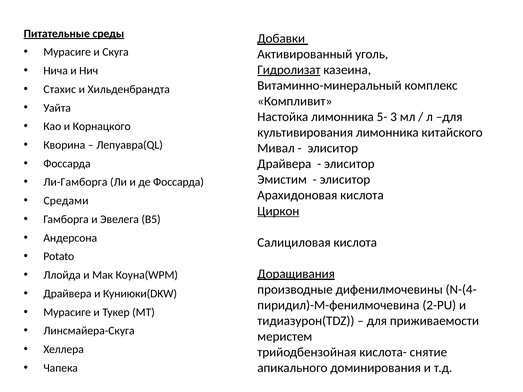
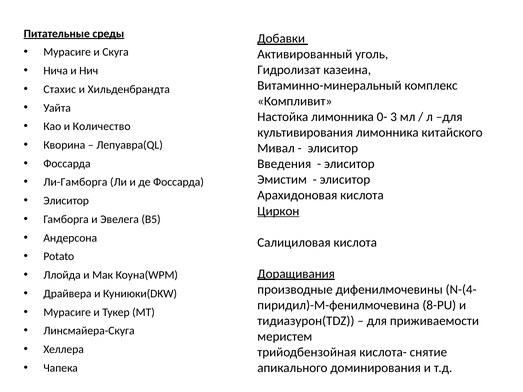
Гидролизат underline: present -> none
5-: 5- -> 0-
Корнацкого: Корнацкого -> Количество
Драйвера at (284, 164): Драйвера -> Введения
Средами at (66, 201): Средами -> Элиситор
2-PU: 2-PU -> 8-PU
